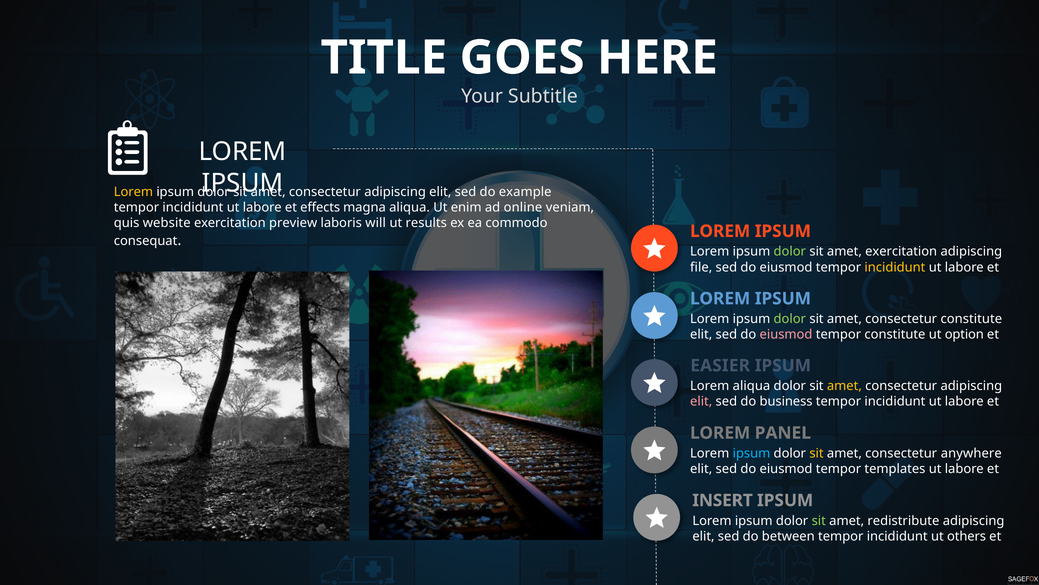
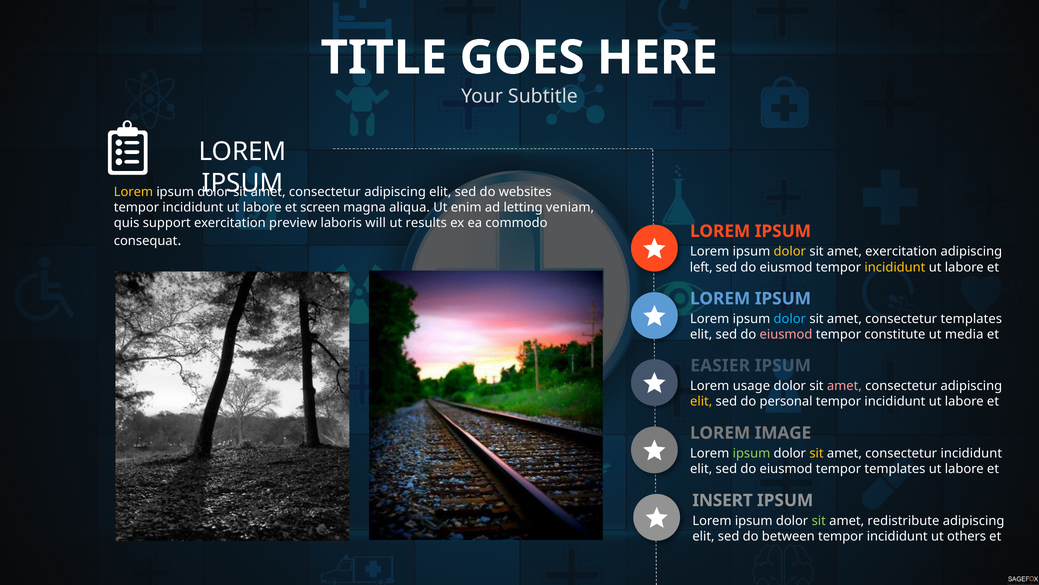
example: example -> websites
effects: effects -> screen
online: online -> letting
website: website -> support
dolor at (790, 251) colour: light green -> yellow
file: file -> left
dolor at (790, 319) colour: light green -> light blue
consectetur constitute: constitute -> templates
option: option -> media
Lorem aliqua: aliqua -> usage
amet at (844, 386) colour: yellow -> pink
elit at (701, 401) colour: pink -> yellow
business: business -> personal
PANEL: PANEL -> IMAGE
ipsum at (752, 453) colour: light blue -> light green
consectetur anywhere: anywhere -> incididunt
